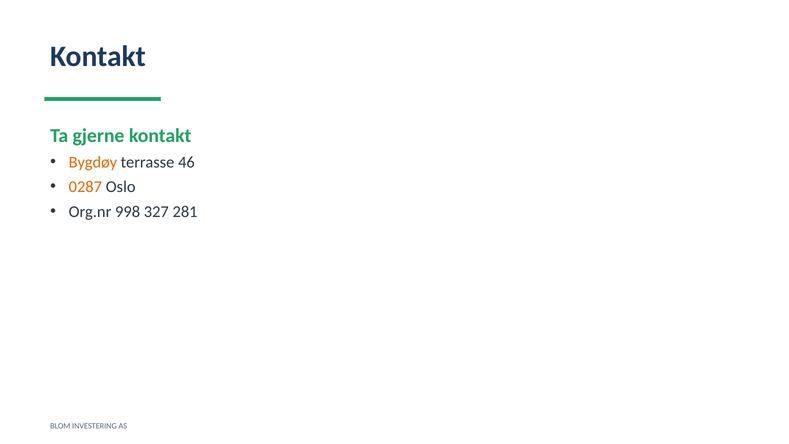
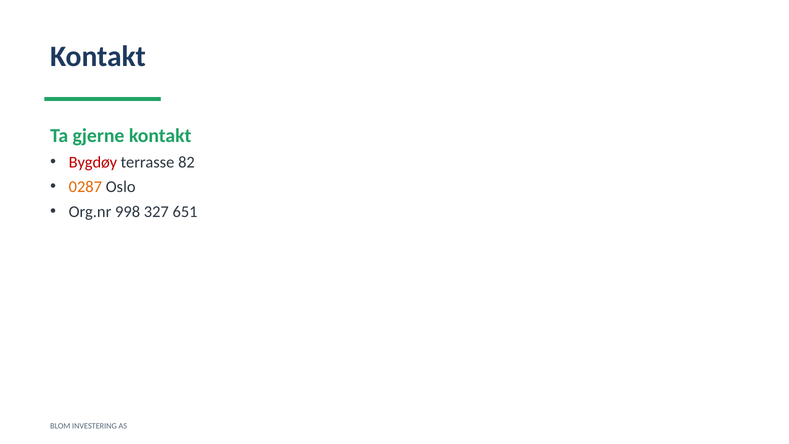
Bygdøy colour: orange -> red
46: 46 -> 82
281: 281 -> 651
